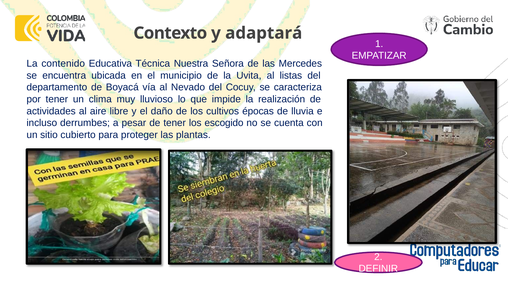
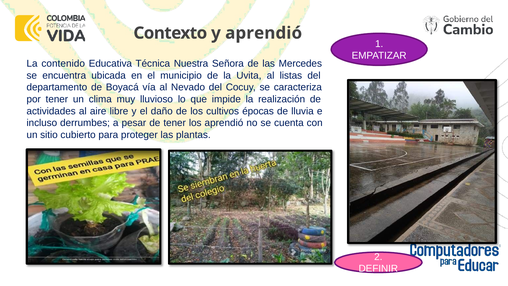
y adaptará: adaptará -> aprendió
los escogido: escogido -> aprendió
